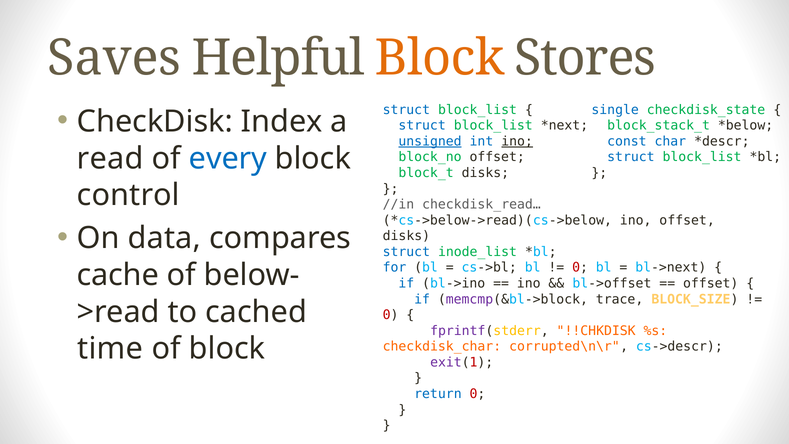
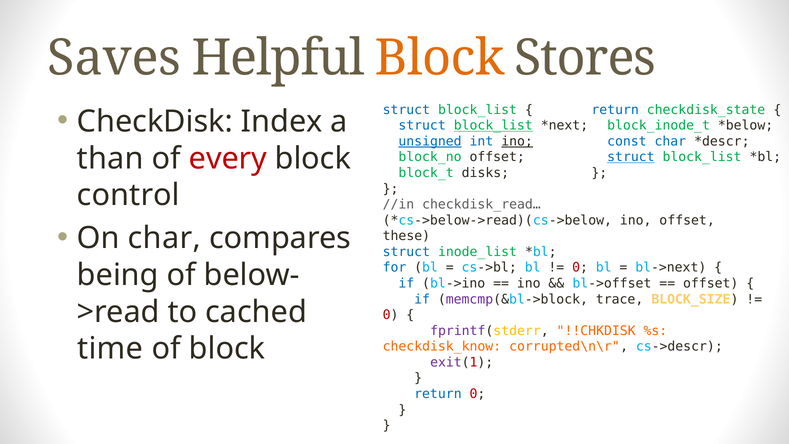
single at (615, 110): single -> return
block_stack_t: block_stack_t -> block_inode_t
block_list at (493, 126) underline: none -> present
read: read -> than
every colour: blue -> red
struct at (631, 157) underline: none -> present
On data: data -> char
disks at (406, 236): disks -> these
cache: cache -> being
checkdisk_char: checkdisk_char -> checkdisk_know
